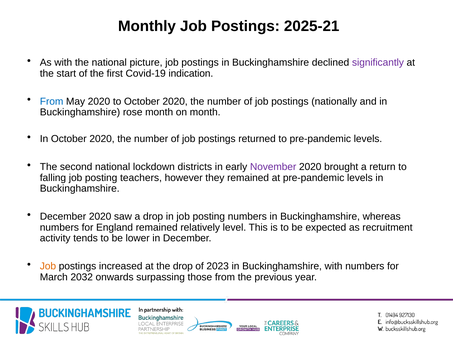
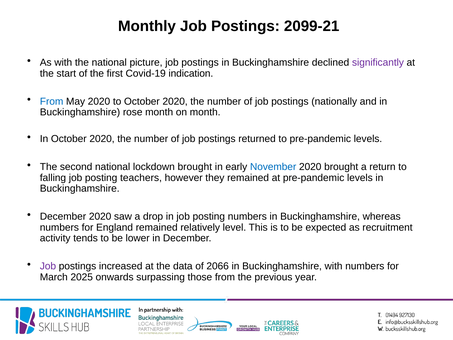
2025-21: 2025-21 -> 2099-21
lockdown districts: districts -> brought
November colour: purple -> blue
Job at (48, 266) colour: orange -> purple
the drop: drop -> data
2023: 2023 -> 2066
2032: 2032 -> 2025
